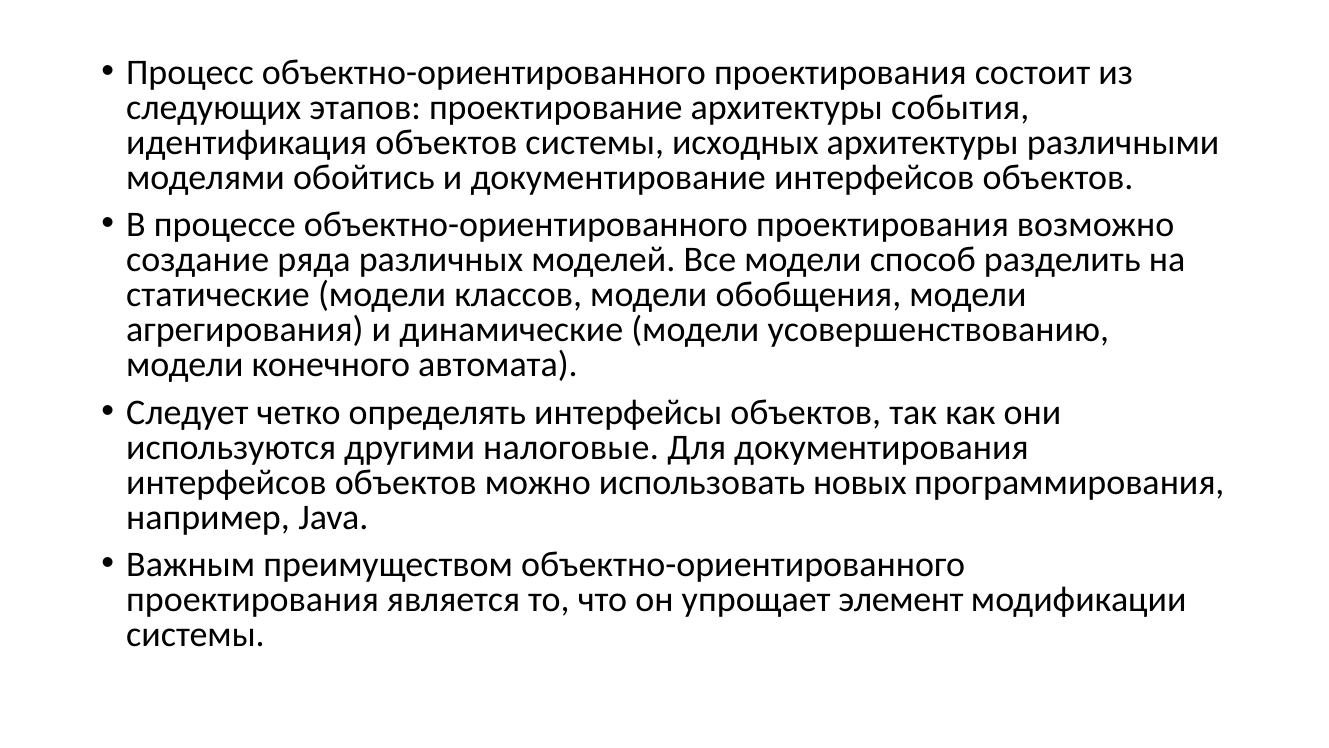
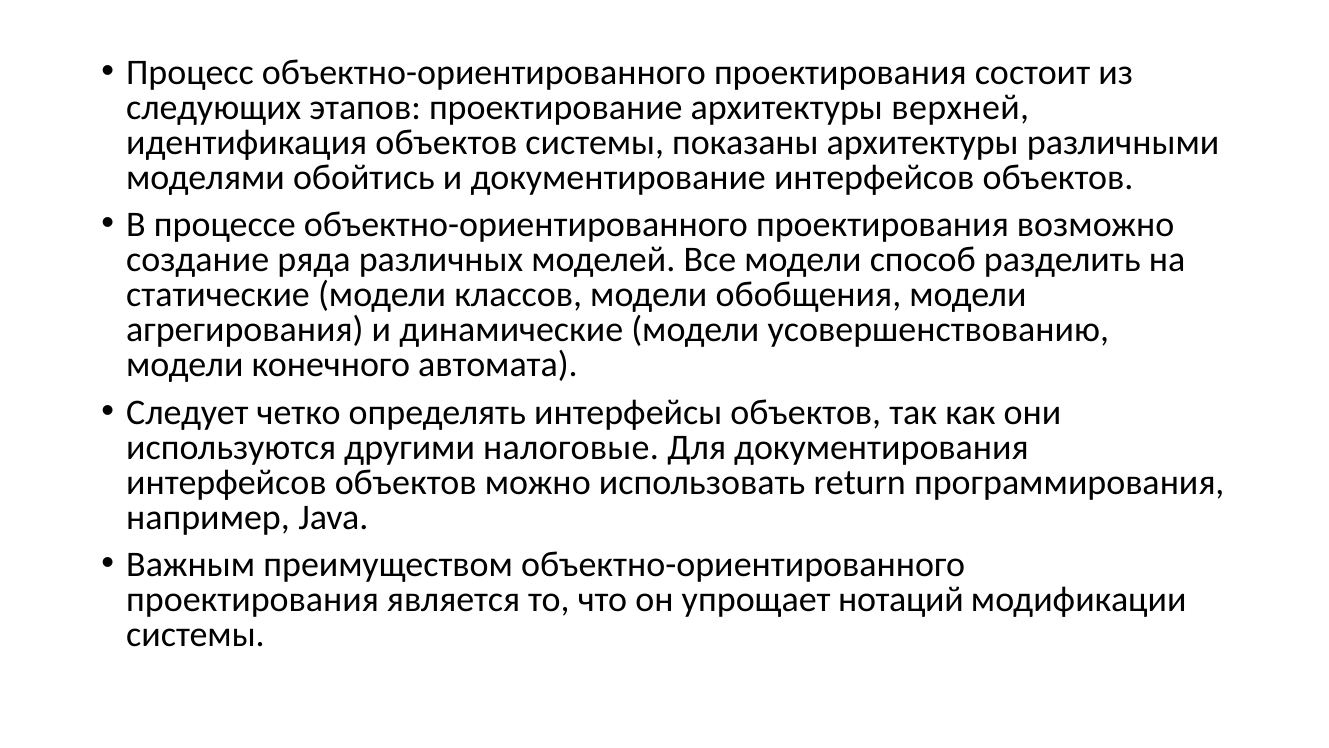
события: события -> верхней
исходных: исходных -> показаны
новых: новых -> return
элемент: элемент -> нотаций
